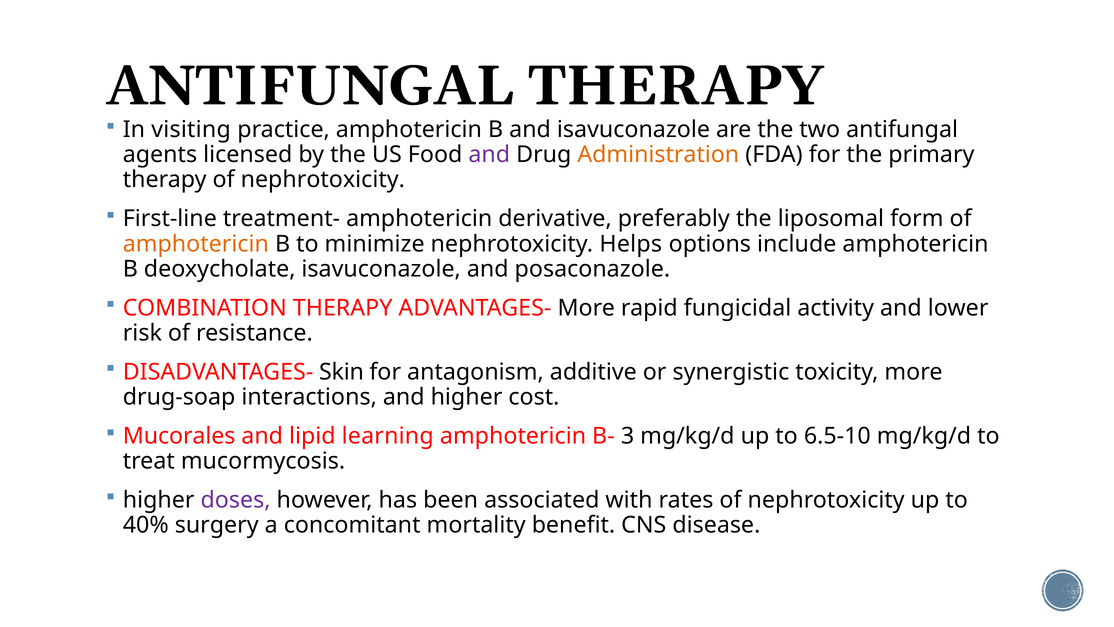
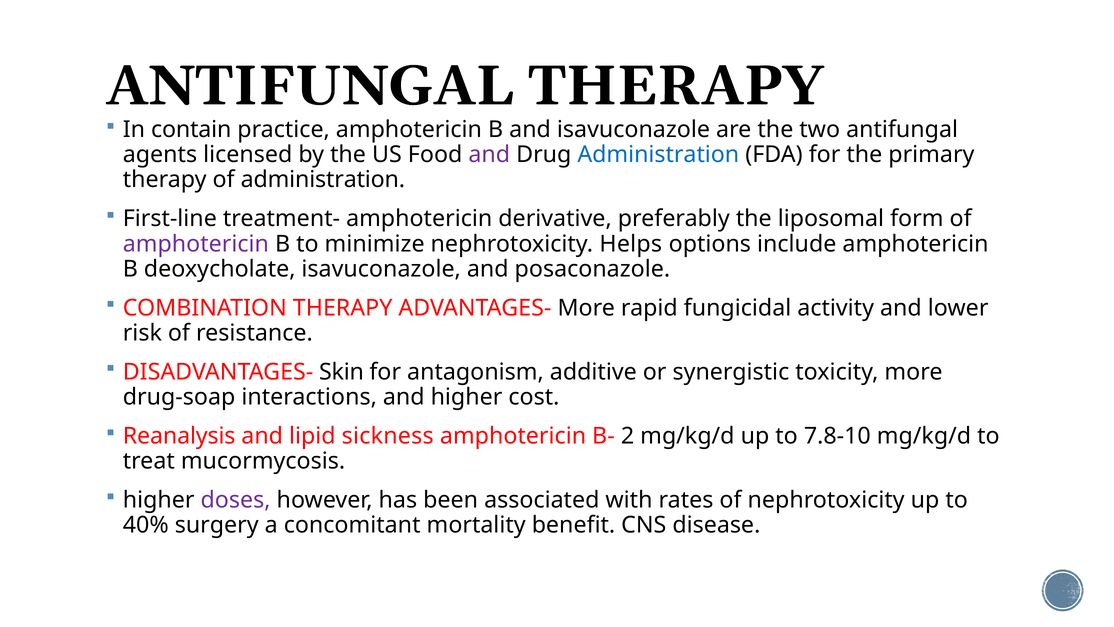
visiting: visiting -> contain
Administration at (658, 155) colour: orange -> blue
therapy of nephrotoxicity: nephrotoxicity -> administration
amphotericin at (196, 244) colour: orange -> purple
Mucorales: Mucorales -> Reanalysis
learning: learning -> sickness
3: 3 -> 2
6.5-10: 6.5-10 -> 7.8-10
